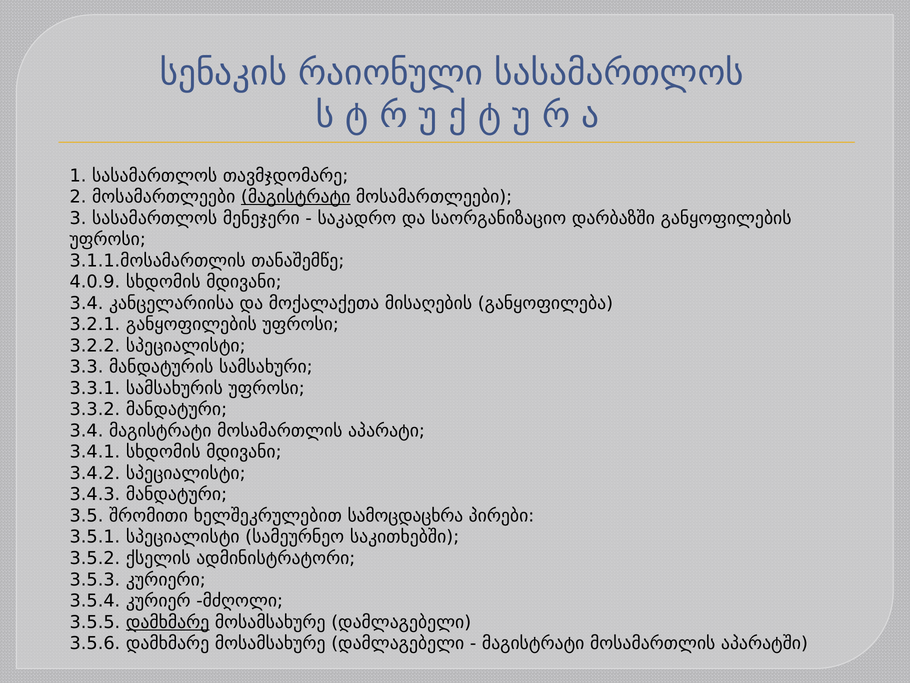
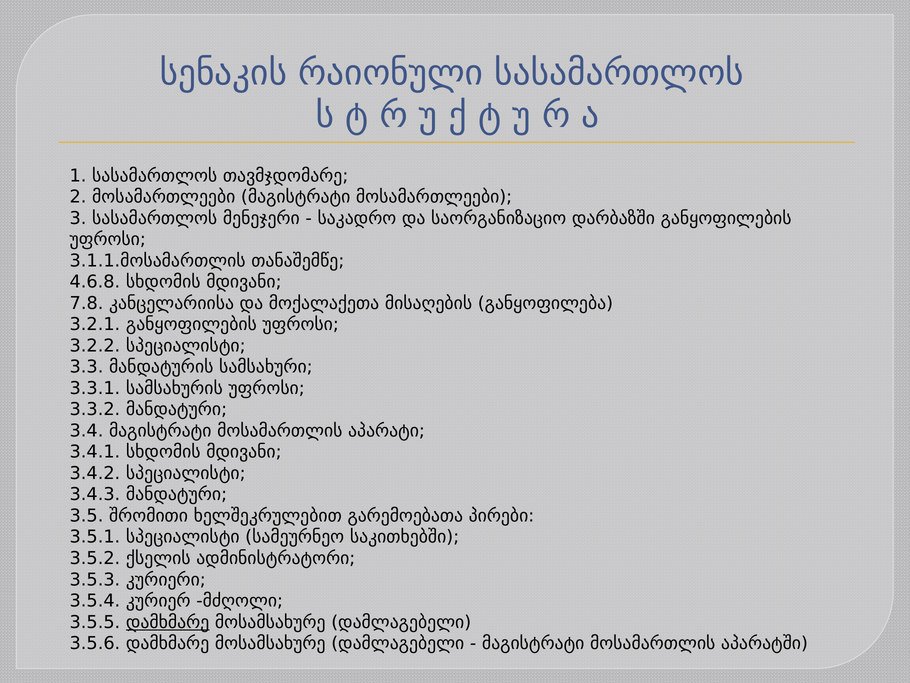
მაგისტრატი at (296, 197) underline: present -> none
4.0.9: 4.0.9 -> 4.6.8
3.4 at (86, 303): 3.4 -> 7.8
სამოცდაცხრა: სამოცდაცხრა -> გარემოებათა
